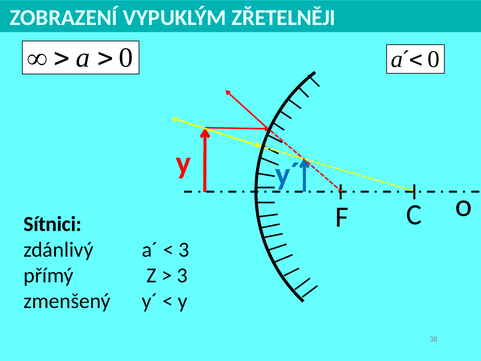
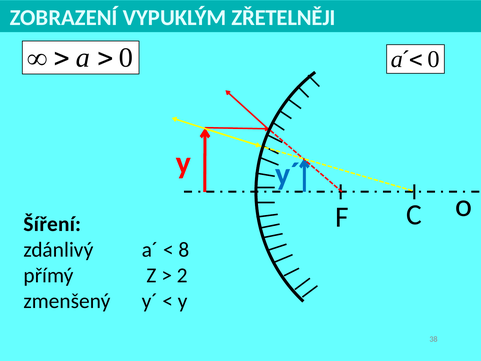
Sítnici: Sítnici -> Šíření
3 at (184, 250): 3 -> 8
3 at (182, 275): 3 -> 2
